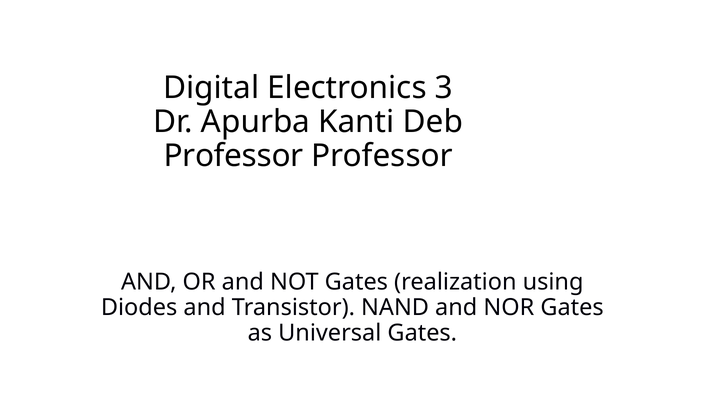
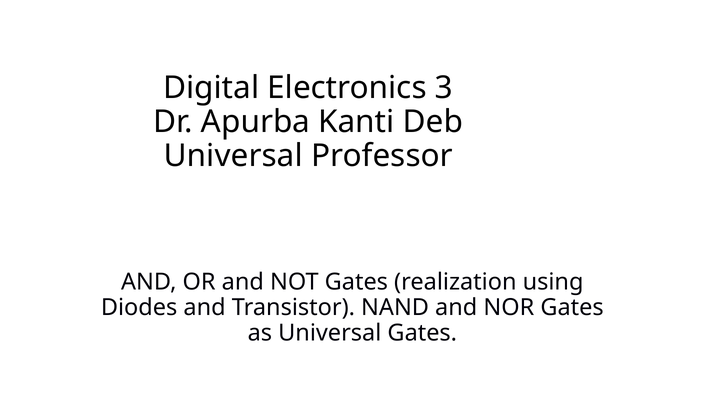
Professor at (233, 156): Professor -> Universal
